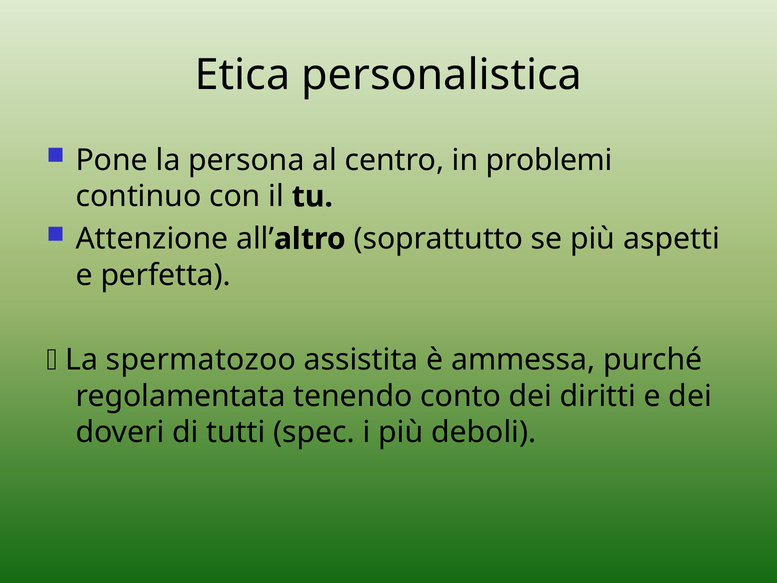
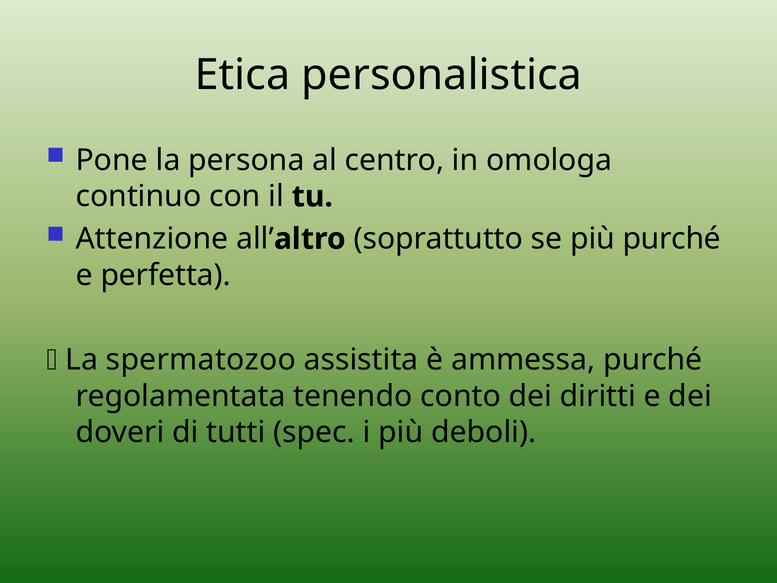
problemi: problemi -> omologa
più aspetti: aspetti -> purché
